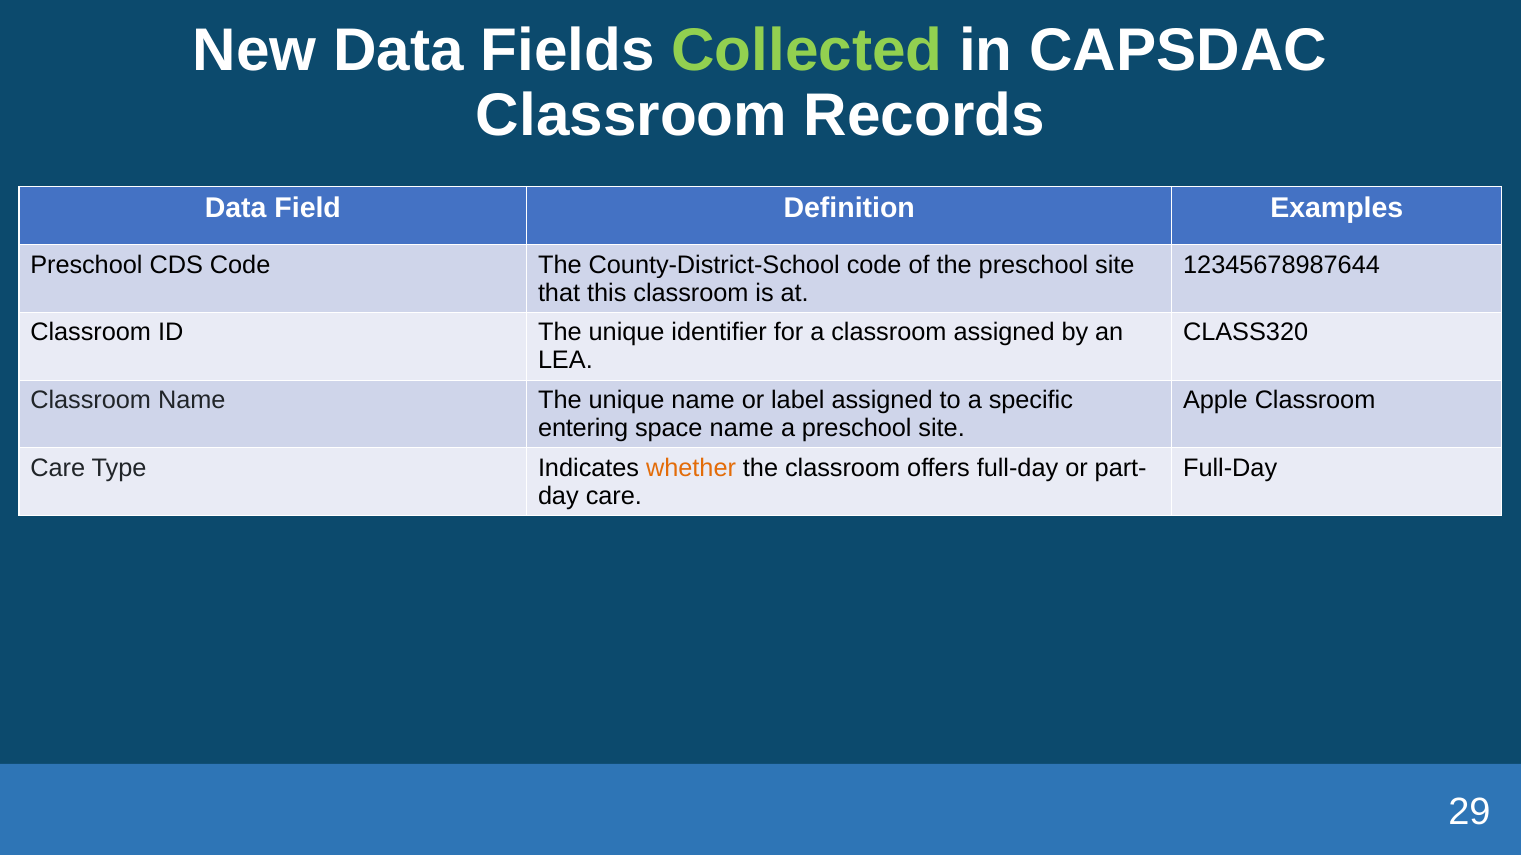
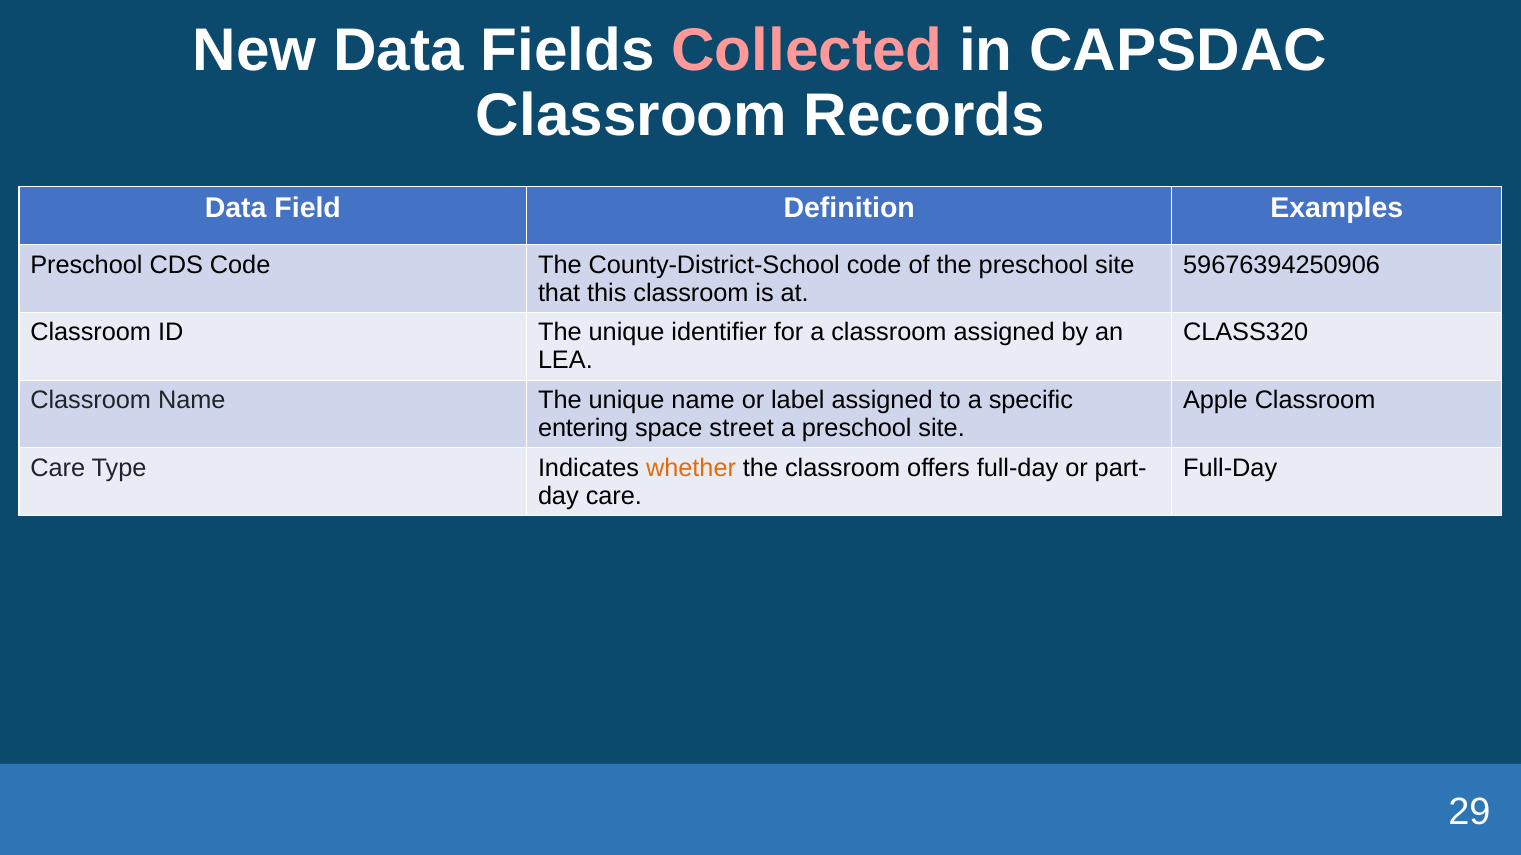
Collected colour: light green -> pink
12345678987644: 12345678987644 -> 59676394250906
space name: name -> street
